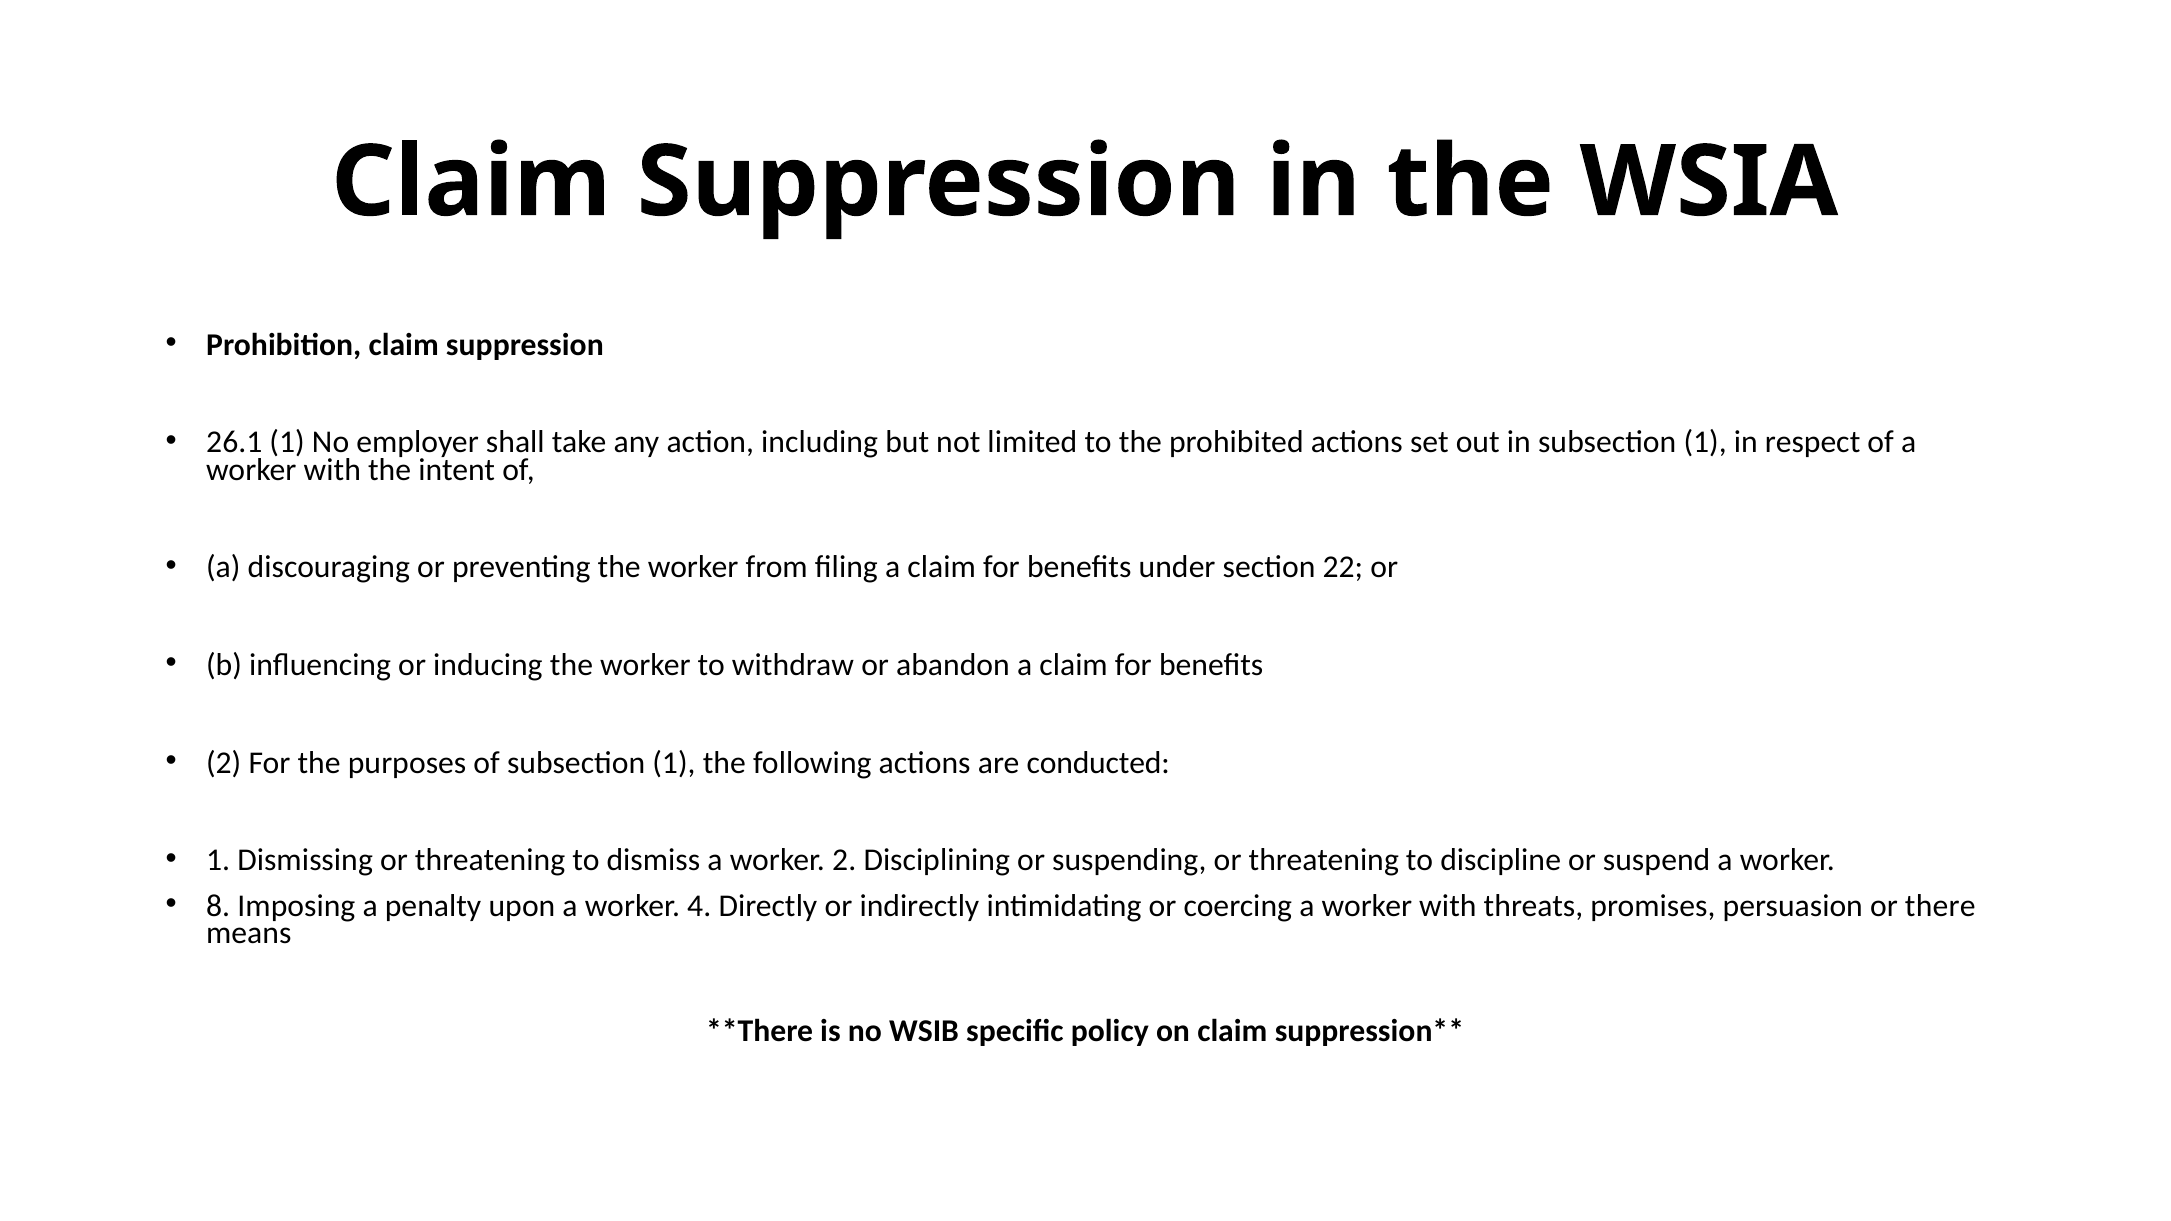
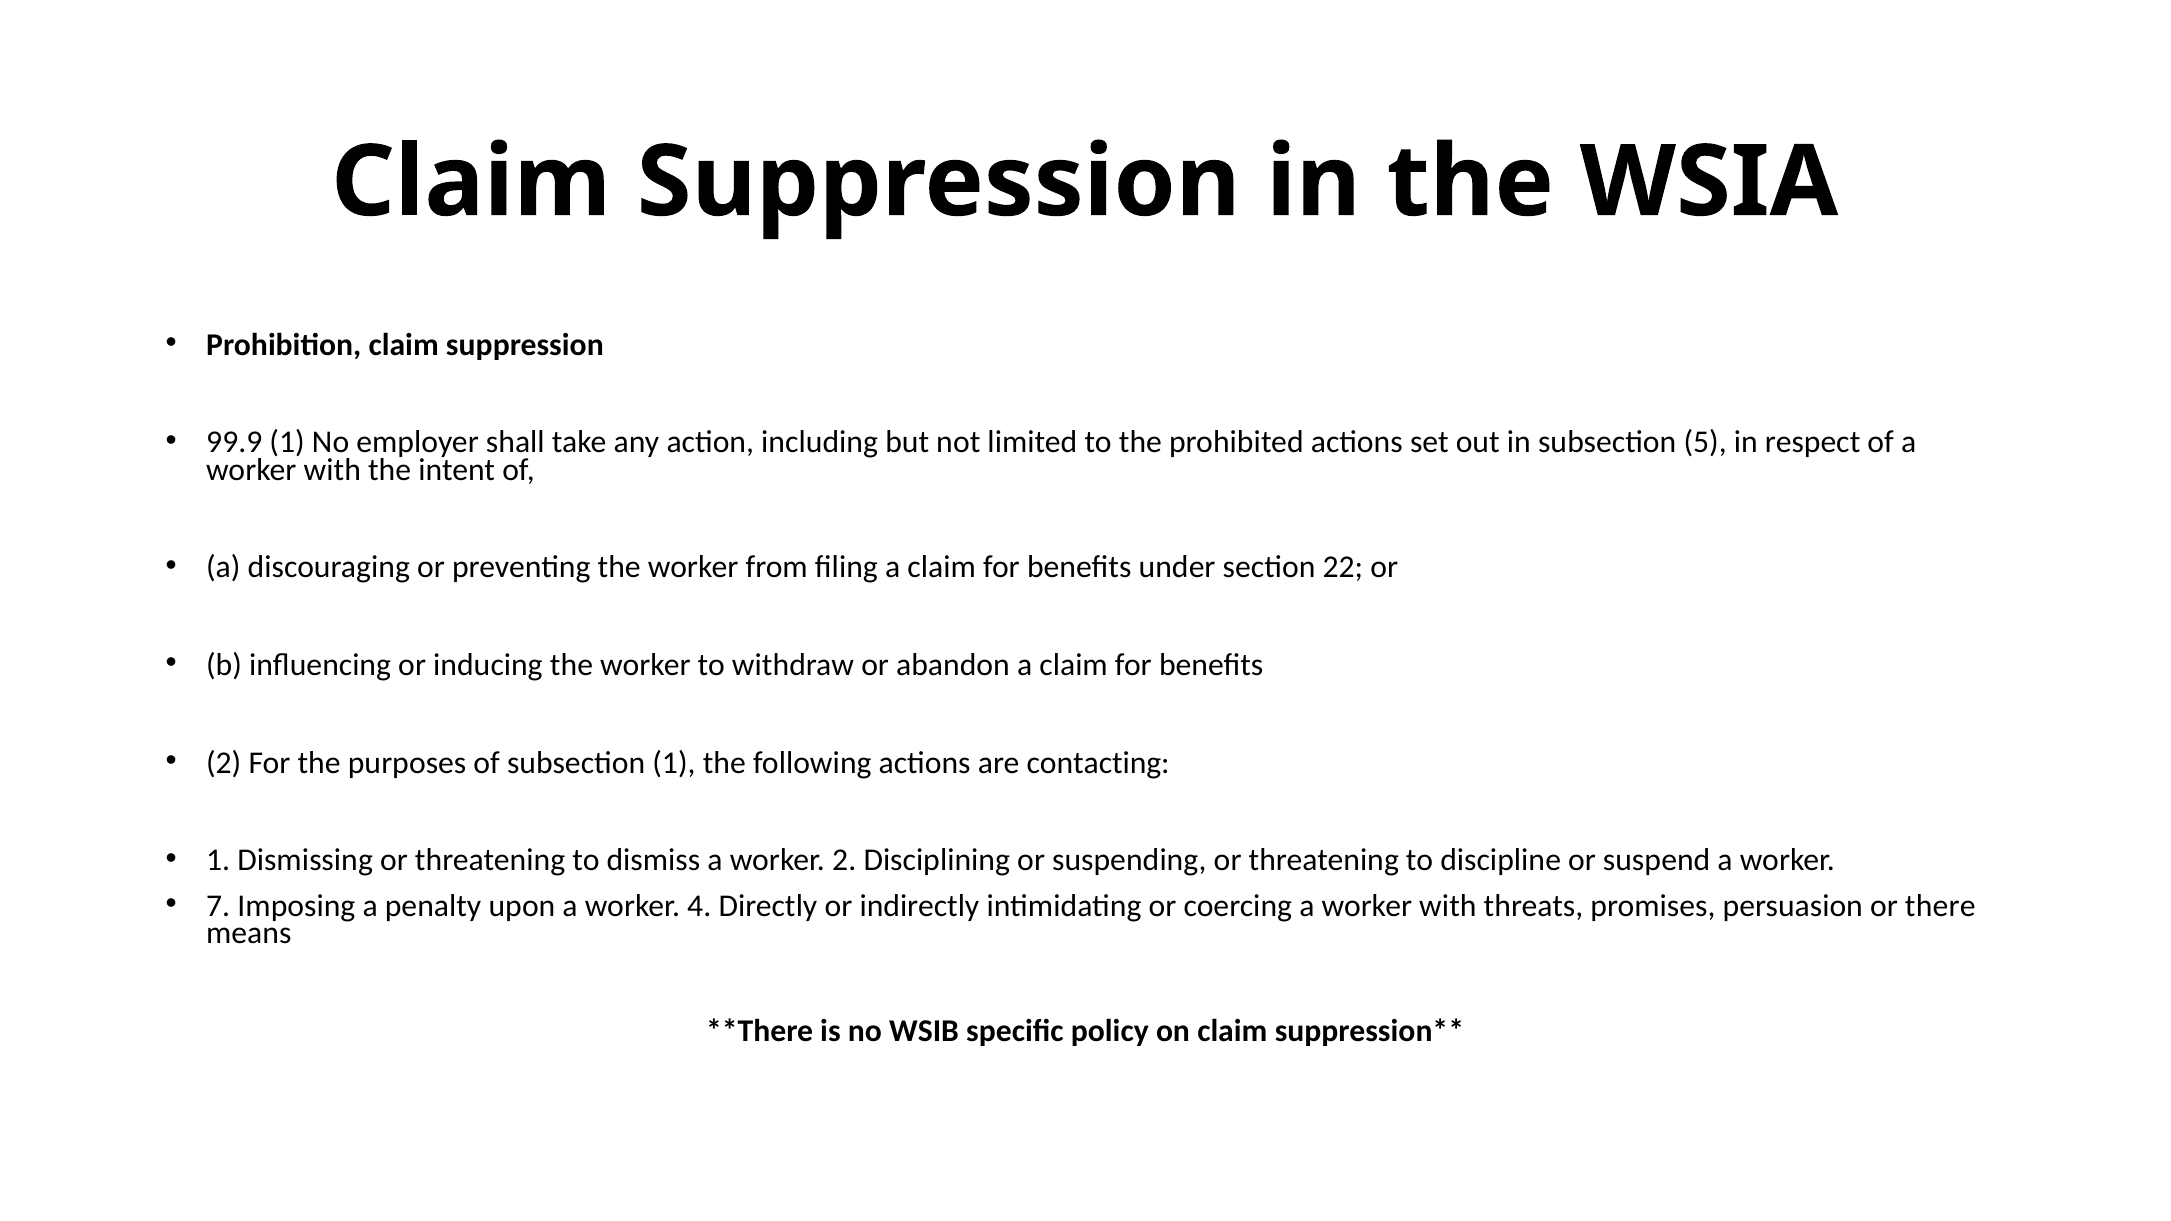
26.1: 26.1 -> 99.9
in subsection 1: 1 -> 5
conducted: conducted -> contacting
8: 8 -> 7
